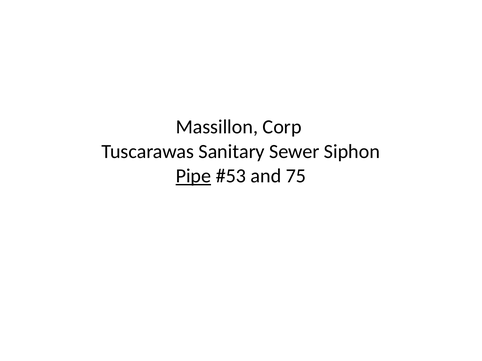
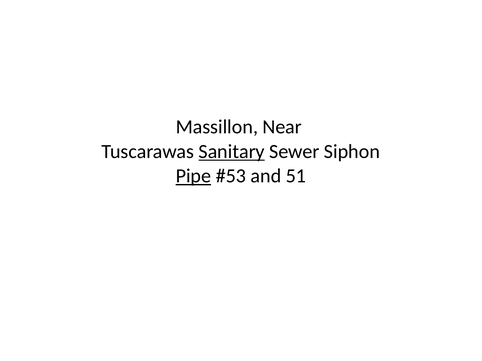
Corp: Corp -> Near
Sanitary underline: none -> present
75: 75 -> 51
